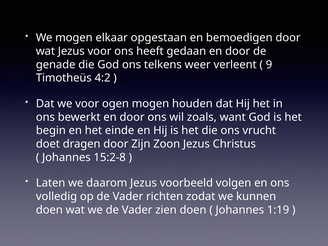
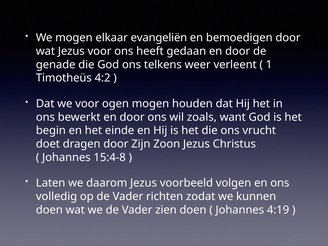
opgestaan: opgestaan -> evangeliën
9: 9 -> 1
15:2-8: 15:2-8 -> 15:4-8
1:19: 1:19 -> 4:19
